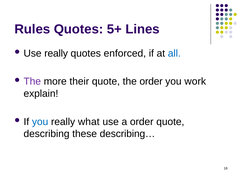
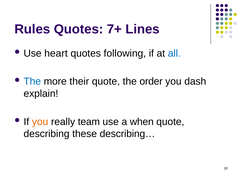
5+: 5+ -> 7+
Use really: really -> heart
enforced: enforced -> following
The at (32, 82) colour: purple -> blue
work: work -> dash
you at (40, 122) colour: blue -> orange
what: what -> team
a order: order -> when
